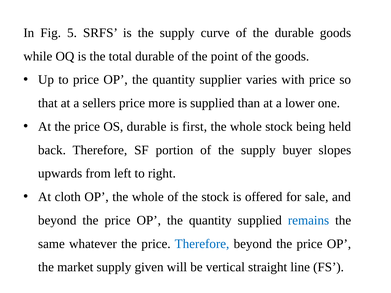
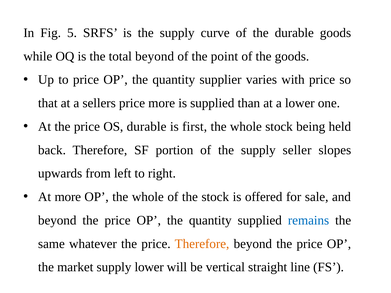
total durable: durable -> beyond
buyer: buyer -> seller
At cloth: cloth -> more
Therefore at (202, 244) colour: blue -> orange
supply given: given -> lower
